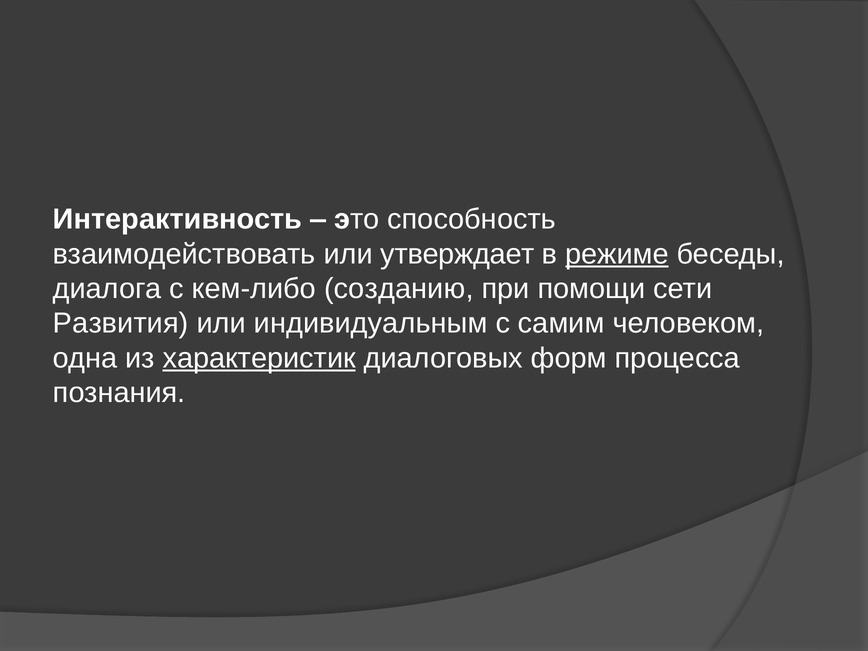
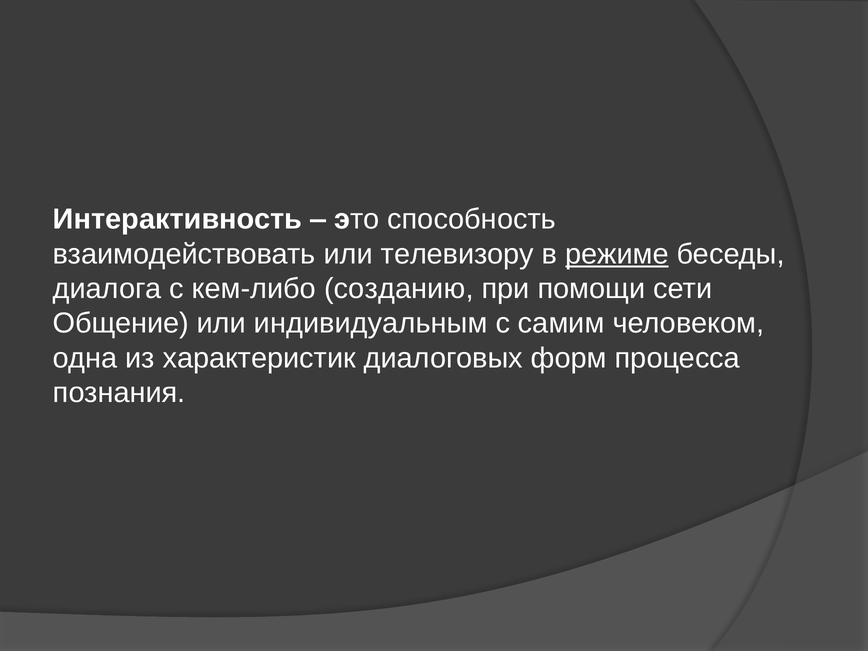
утверждает: утверждает -> телевизору
Развития: Развития -> Общение
характеристик underline: present -> none
